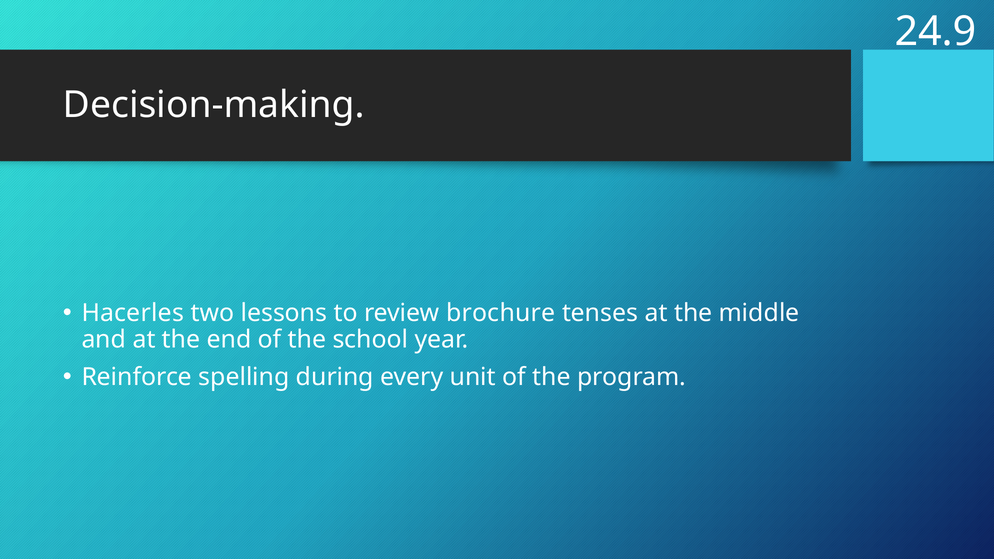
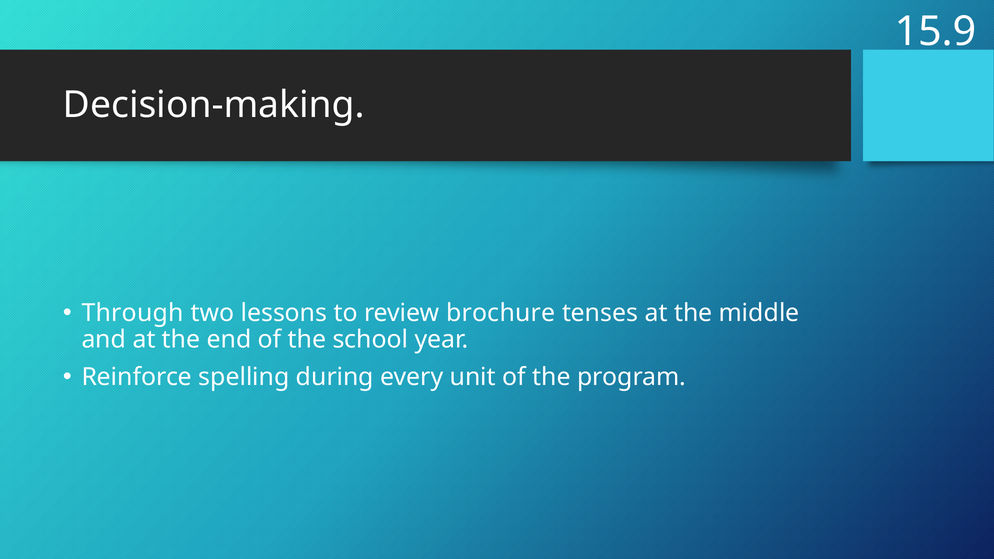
24.9: 24.9 -> 15.9
Hacerles: Hacerles -> Through
